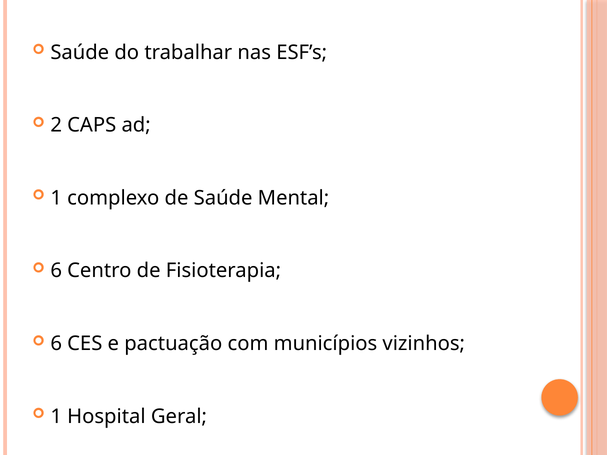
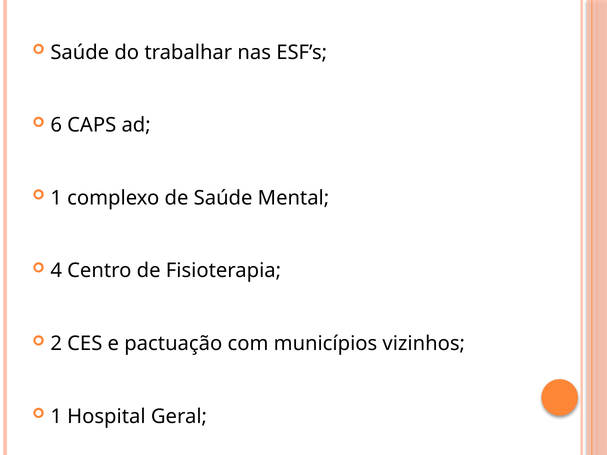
2: 2 -> 6
6 at (56, 271): 6 -> 4
6 at (56, 344): 6 -> 2
